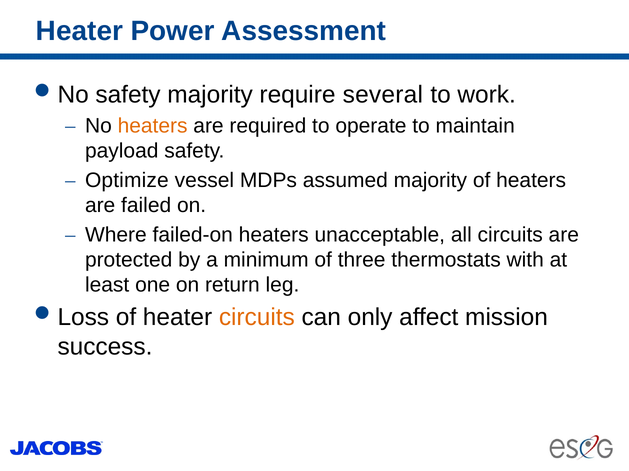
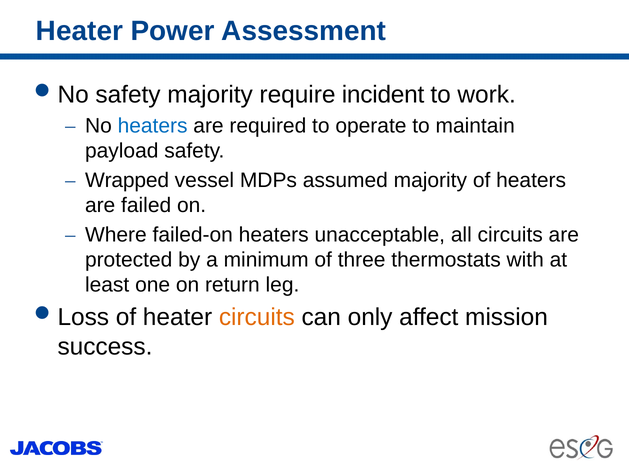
several: several -> incident
heaters at (153, 126) colour: orange -> blue
Optimize: Optimize -> Wrapped
